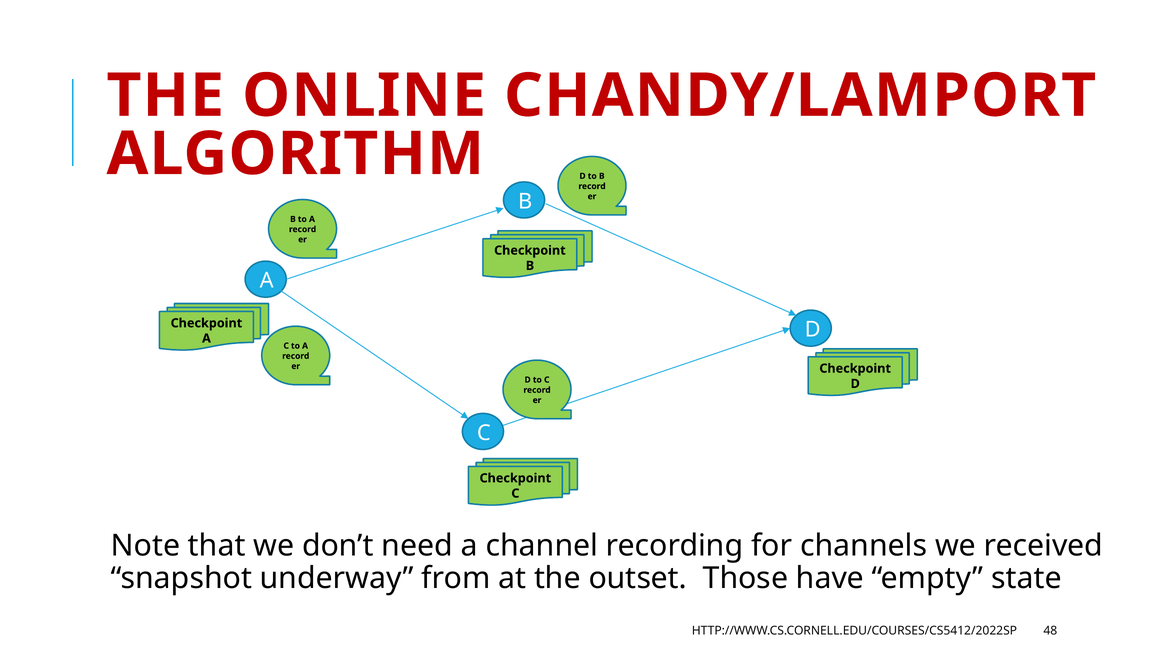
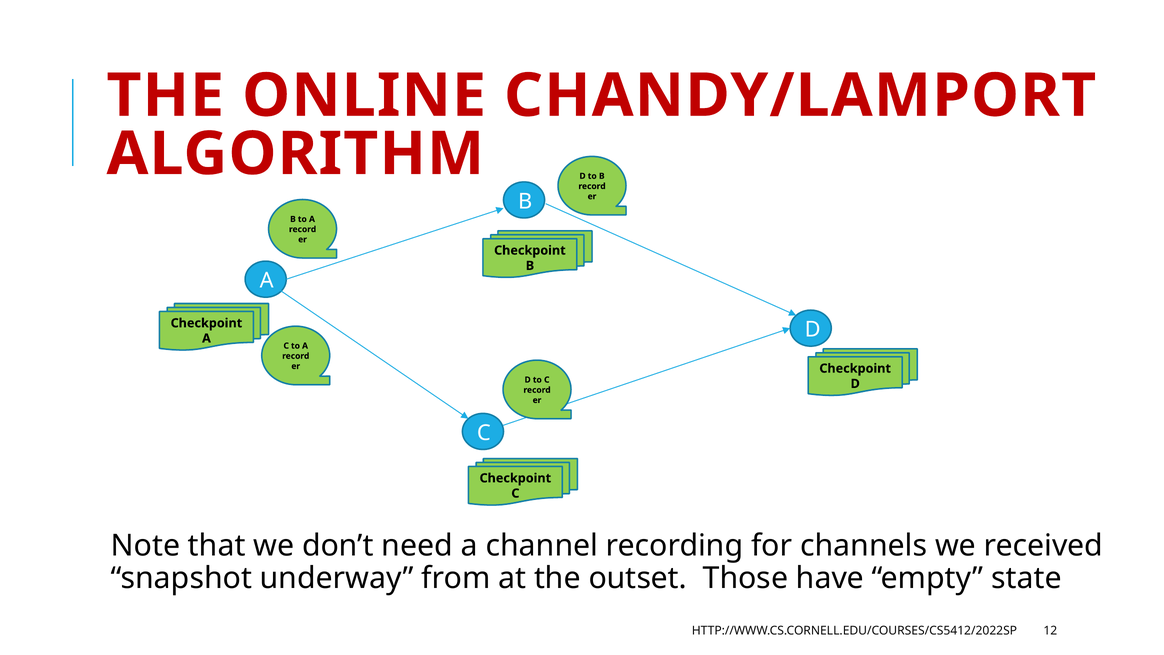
48: 48 -> 12
